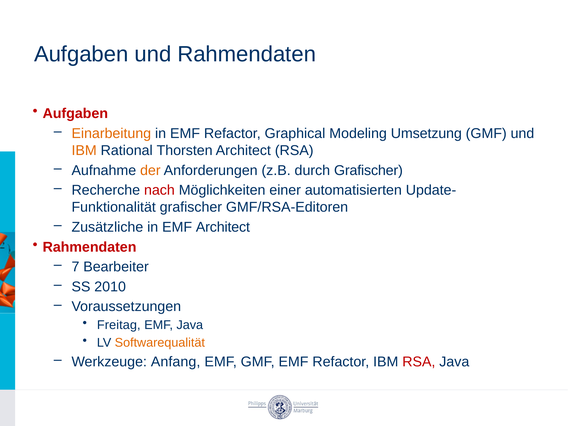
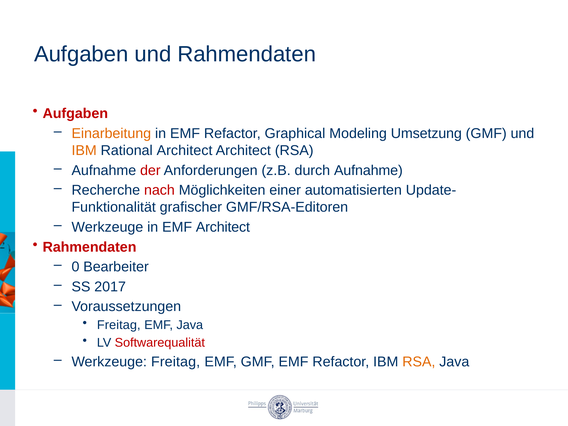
Rational Thorsten: Thorsten -> Architect
der colour: orange -> red
durch Grafischer: Grafischer -> Aufnahme
Zusätzliche at (107, 227): Zusätzliche -> Werkzeuge
7: 7 -> 0
2010: 2010 -> 2017
Softwarequalität colour: orange -> red
Werkzeuge Anfang: Anfang -> Freitag
RSA at (419, 362) colour: red -> orange
